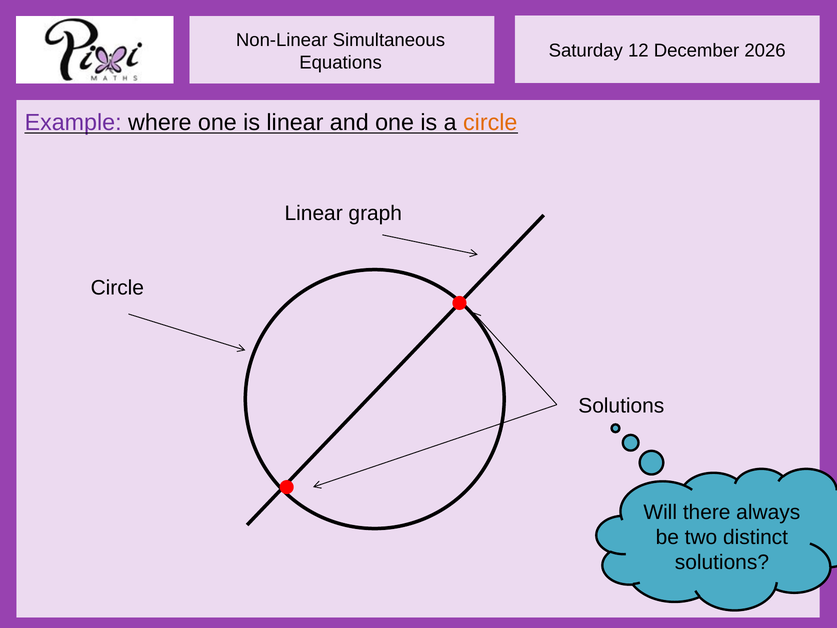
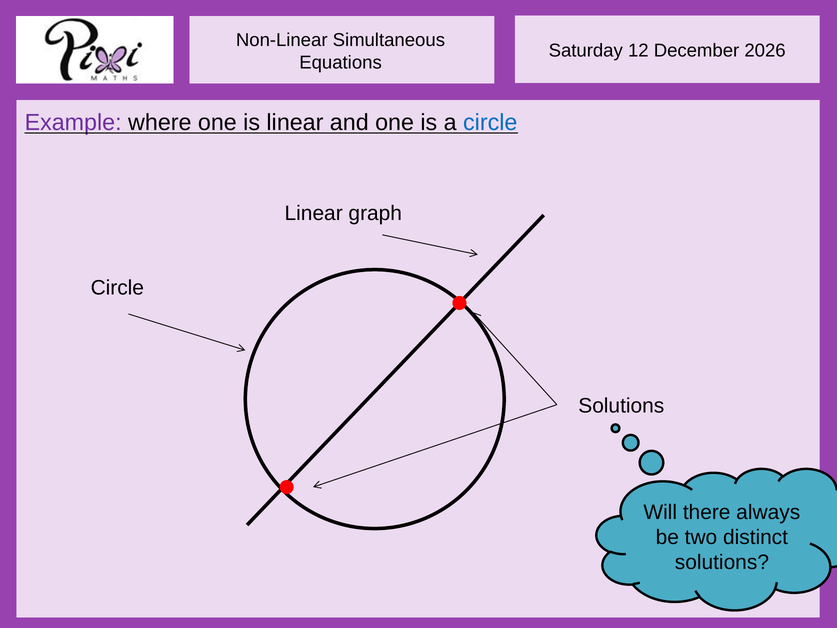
circle at (490, 123) colour: orange -> blue
